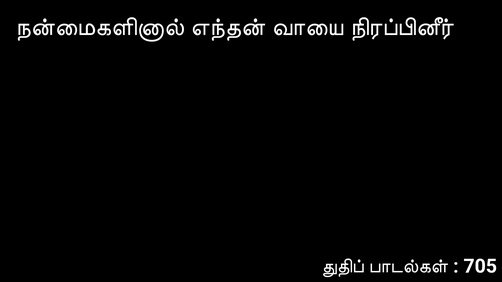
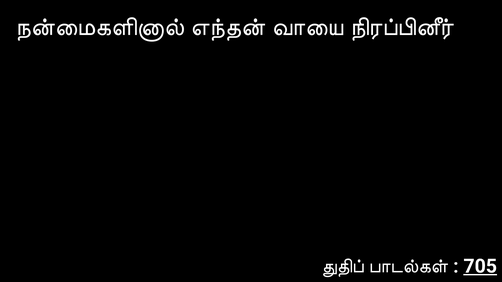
705 underline: none -> present
